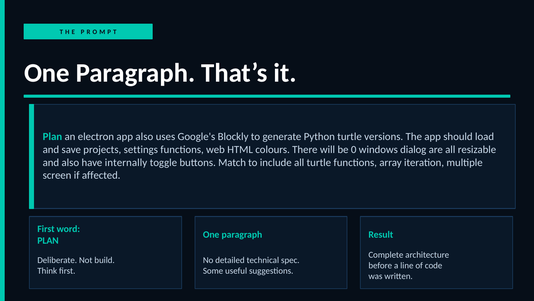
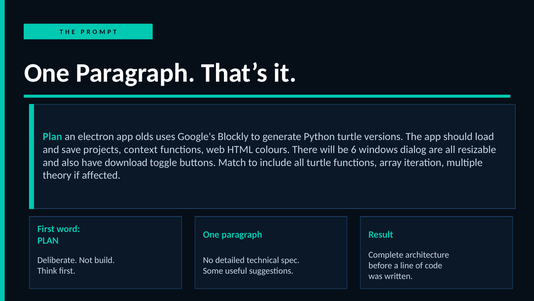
app also: also -> olds
settings: settings -> context
0: 0 -> 6
internally: internally -> download
screen: screen -> theory
